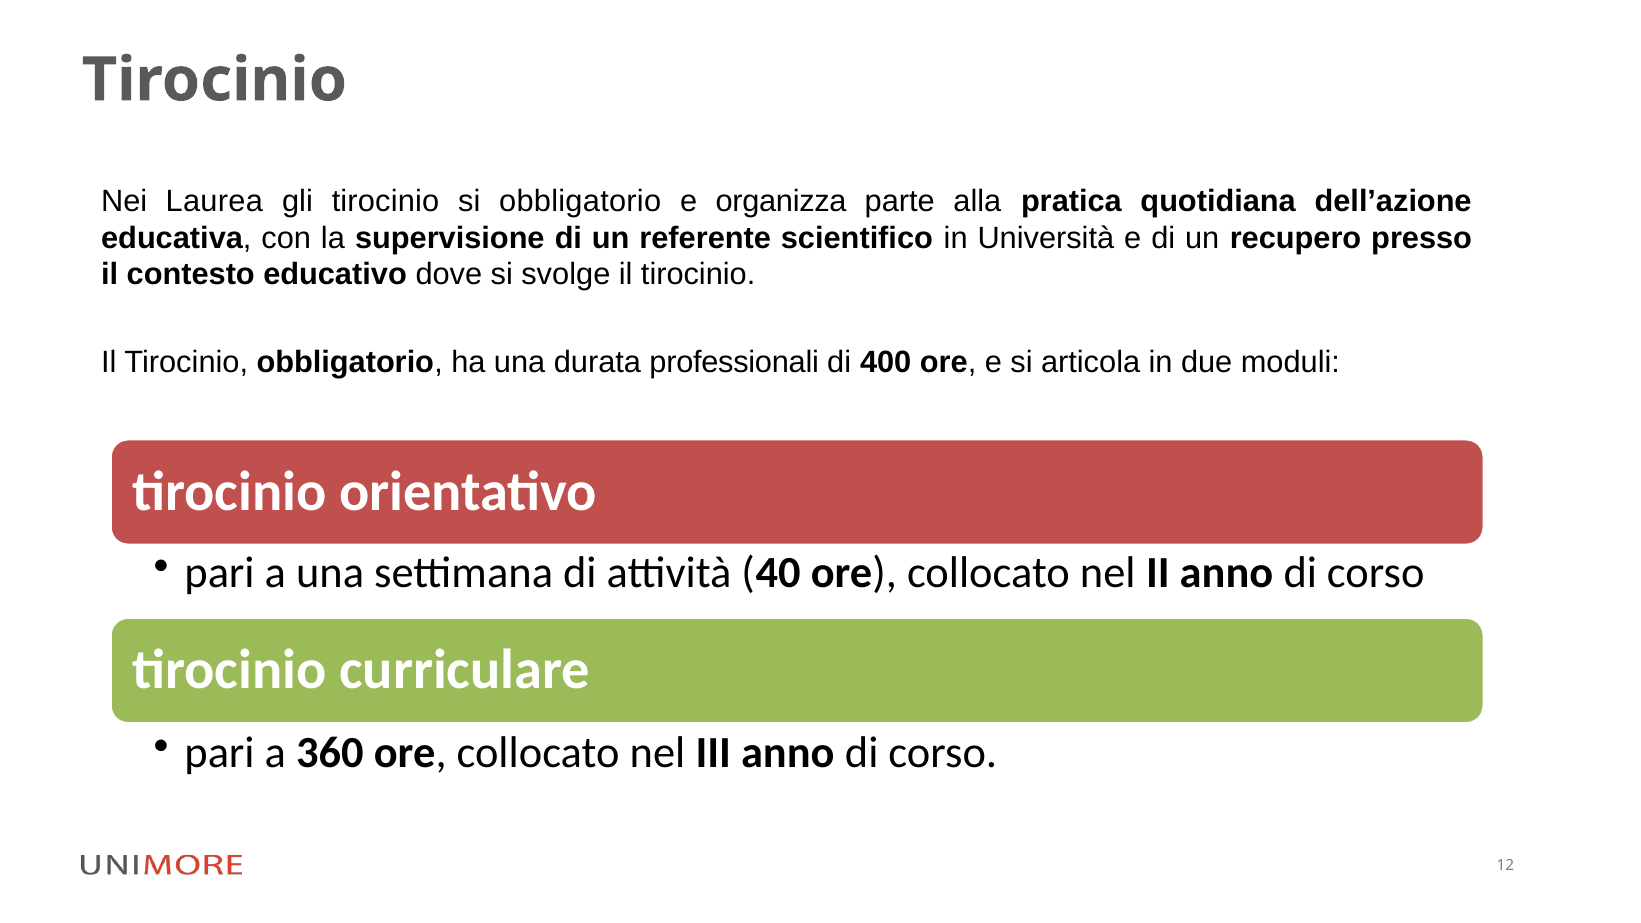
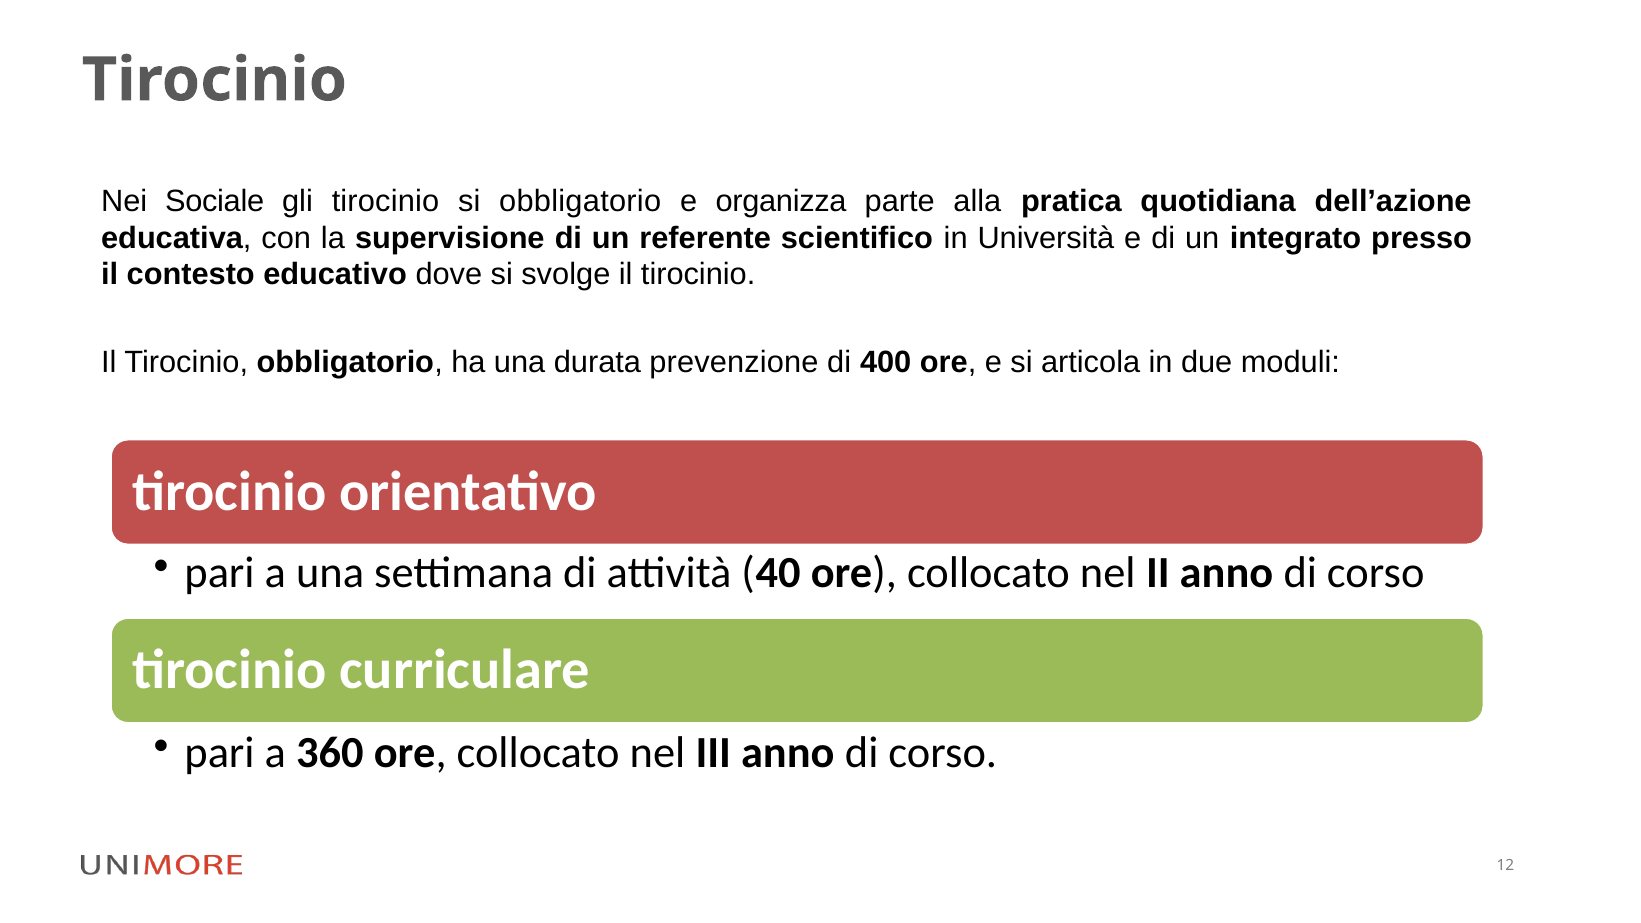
Laurea: Laurea -> Sociale
recupero: recupero -> integrato
professionali: professionali -> prevenzione
